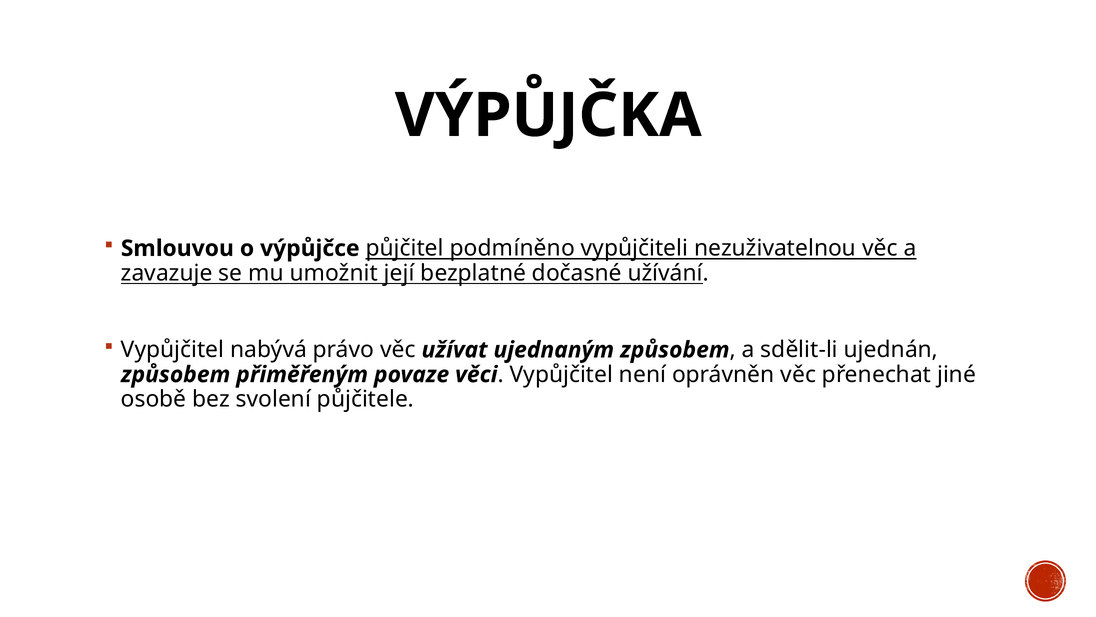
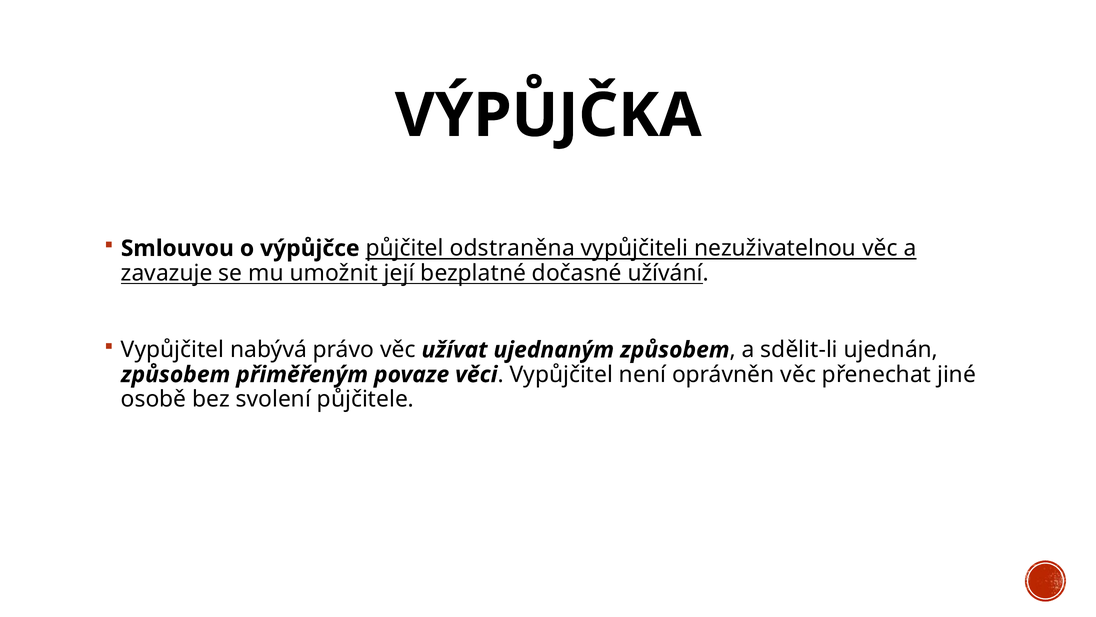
podmíněno: podmíněno -> odstraněna
